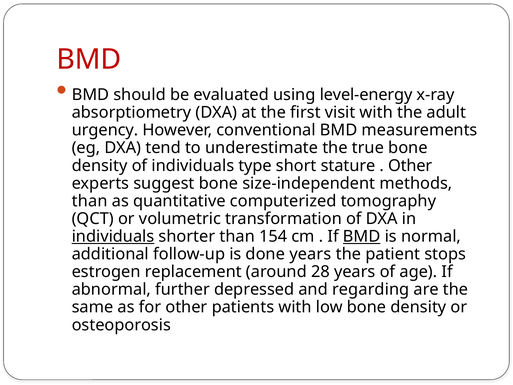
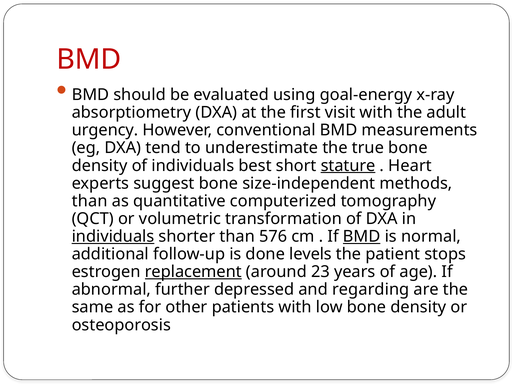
level-energy: level-energy -> goal-energy
type: type -> best
stature underline: none -> present
Other at (410, 166): Other -> Heart
154: 154 -> 576
done years: years -> levels
replacement underline: none -> present
28: 28 -> 23
